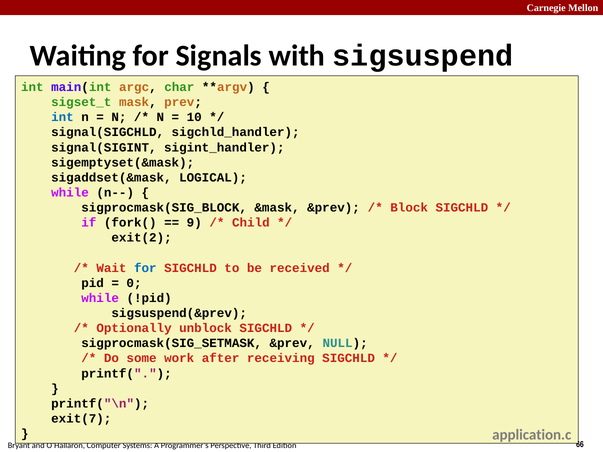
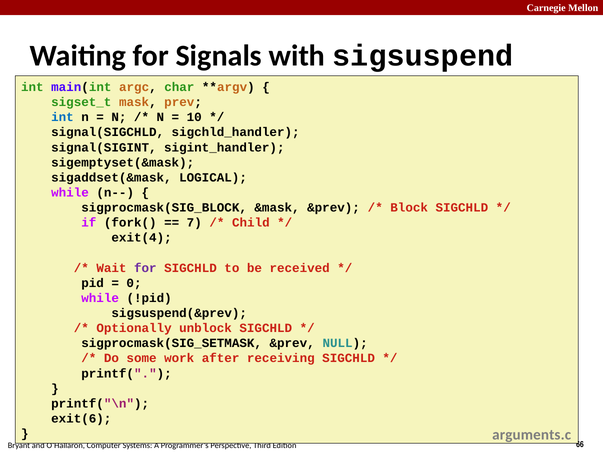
9: 9 -> 7
exit(2: exit(2 -> exit(4
for at (145, 268) colour: blue -> purple
exit(7: exit(7 -> exit(6
application.c: application.c -> arguments.c
